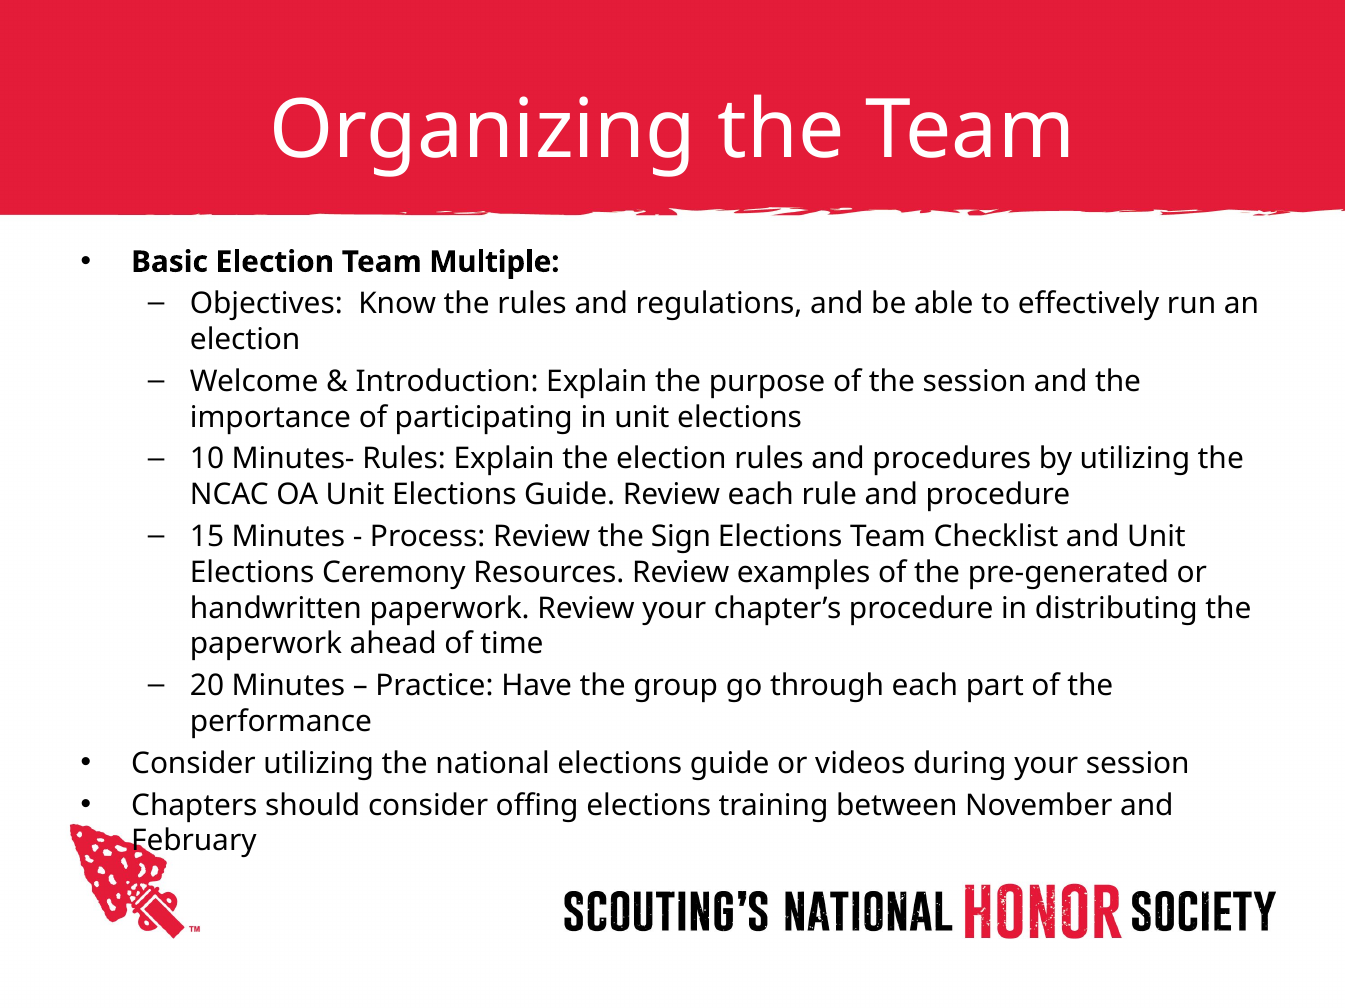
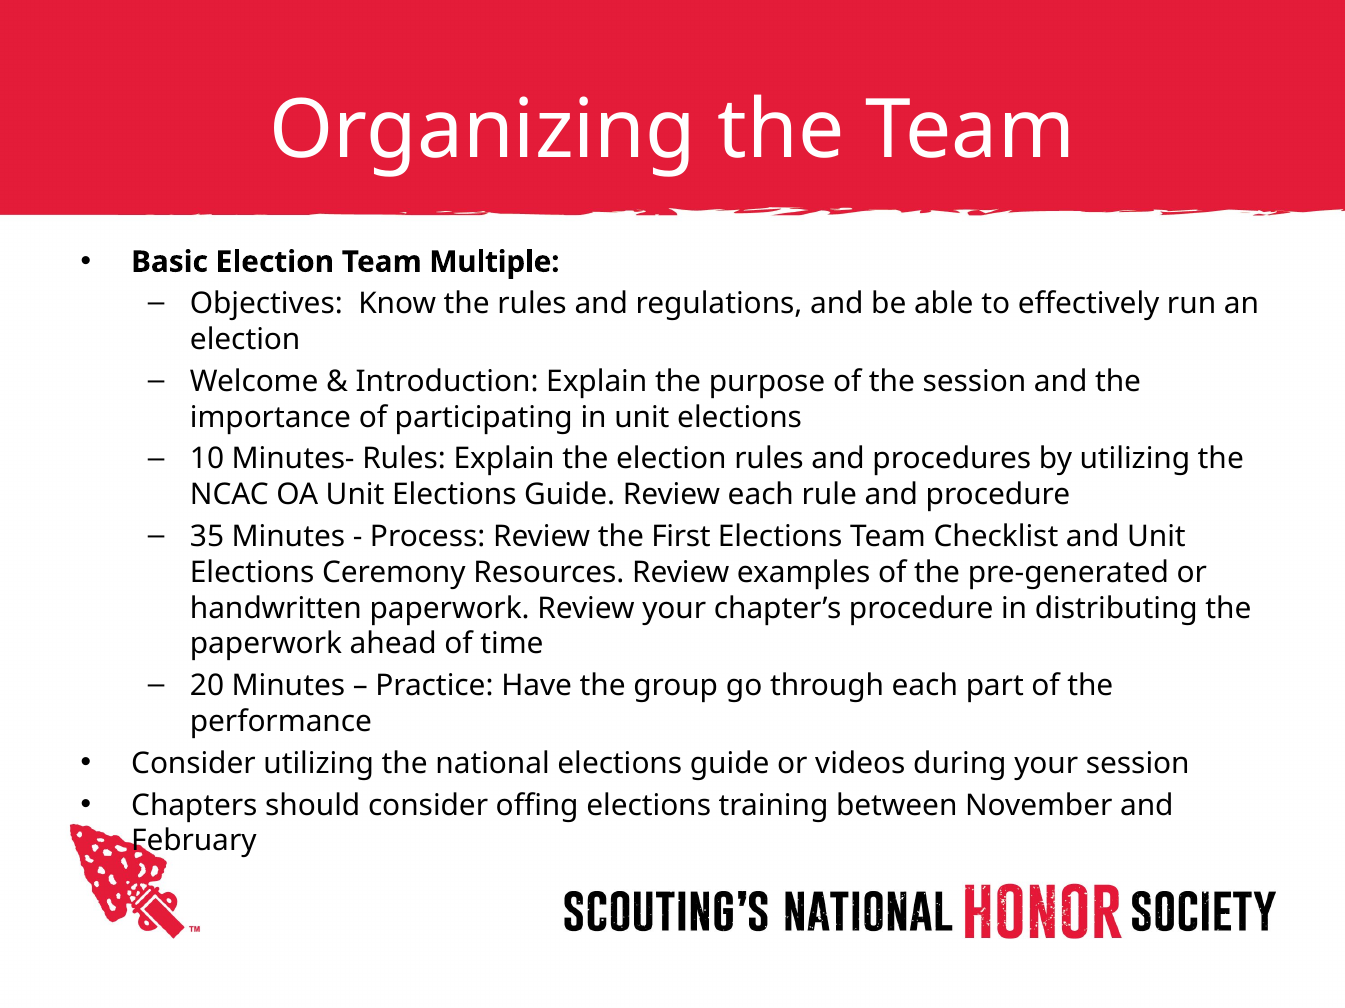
15: 15 -> 35
Sign: Sign -> First
